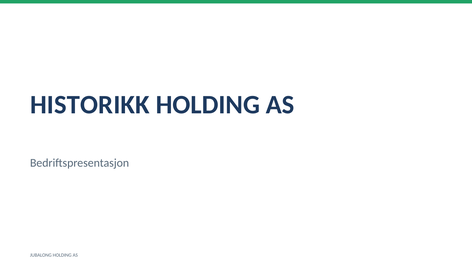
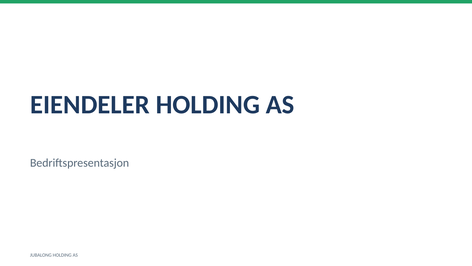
HISTORIKK: HISTORIKK -> EIENDELER
